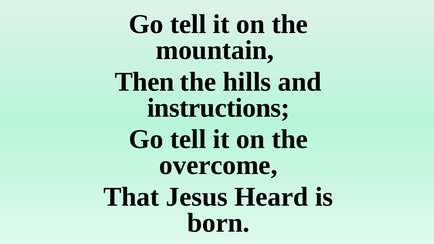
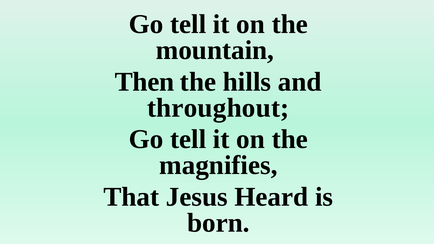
instructions: instructions -> throughout
overcome: overcome -> magnifies
